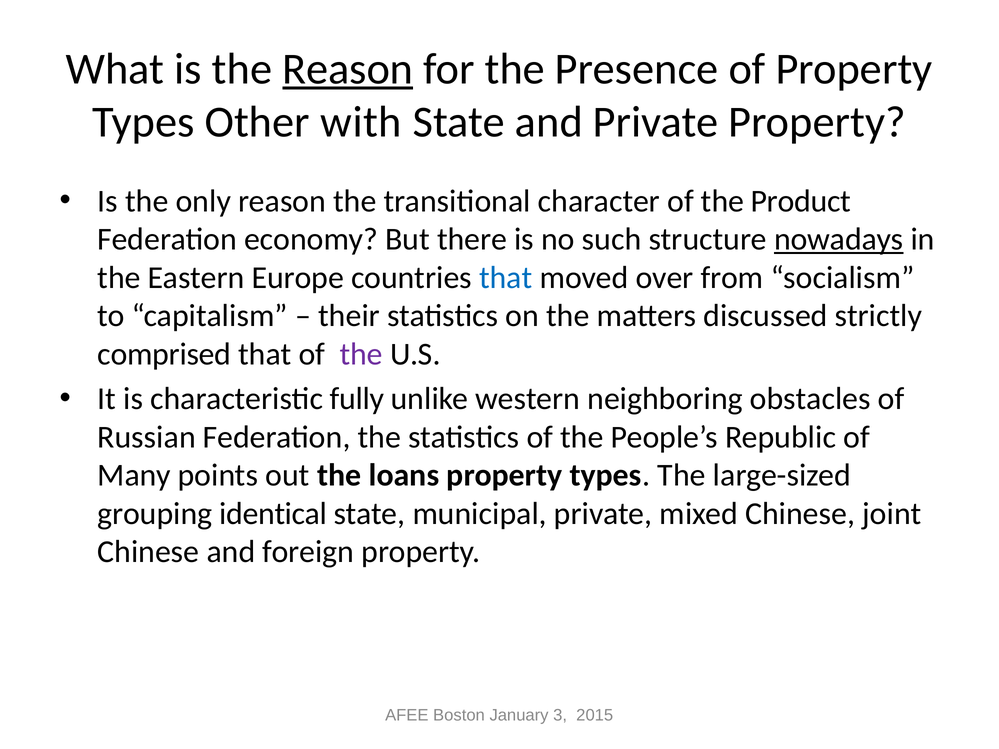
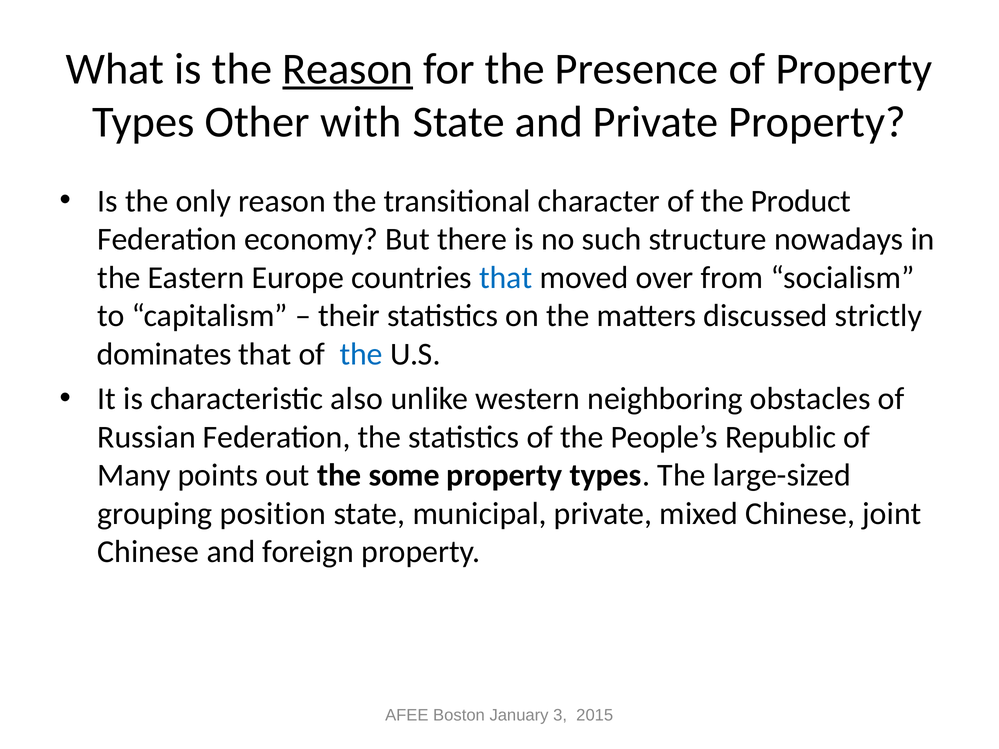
nowadays underline: present -> none
comprised: comprised -> dominates
the at (361, 354) colour: purple -> blue
fully: fully -> also
loans: loans -> some
identical: identical -> position
